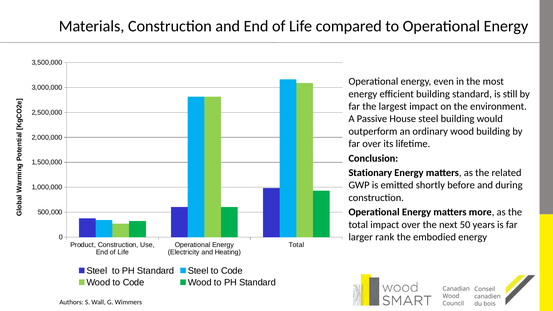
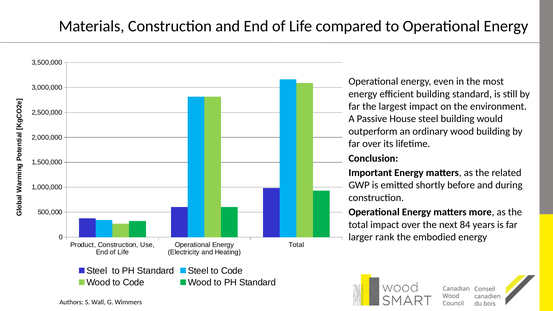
Stationary: Stationary -> Important
50: 50 -> 84
